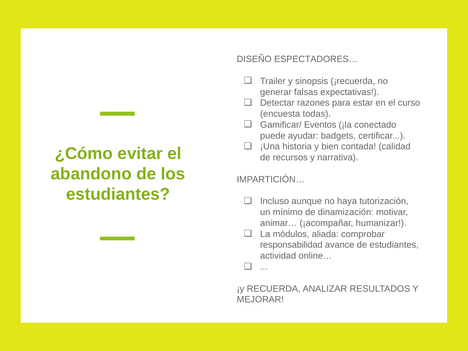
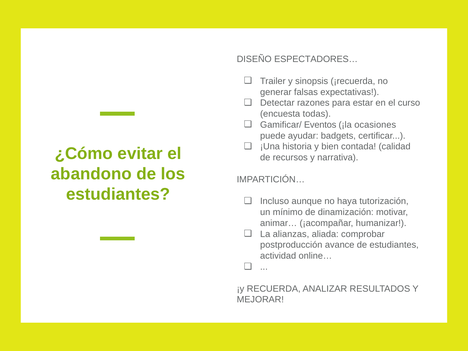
conectado: conectado -> ocasiones
módulos: módulos -> alianzas
responsabilidad: responsabilidad -> postproducción
